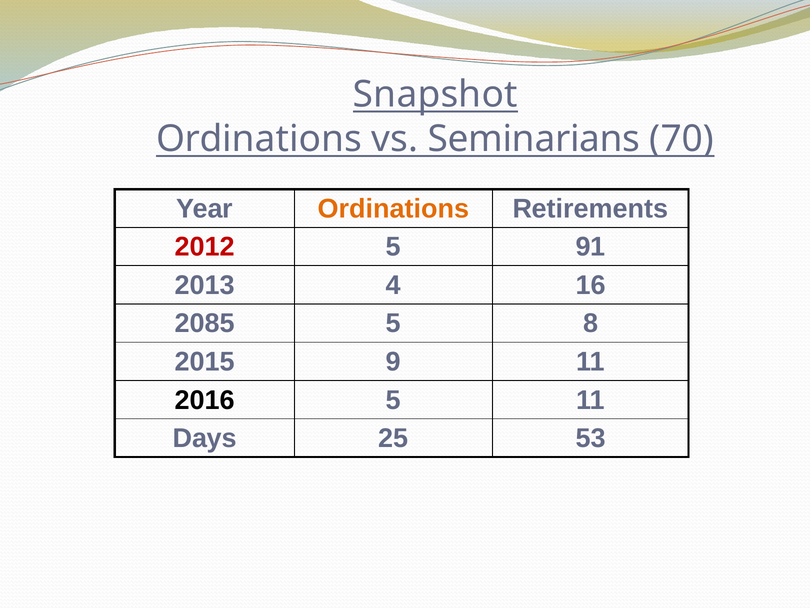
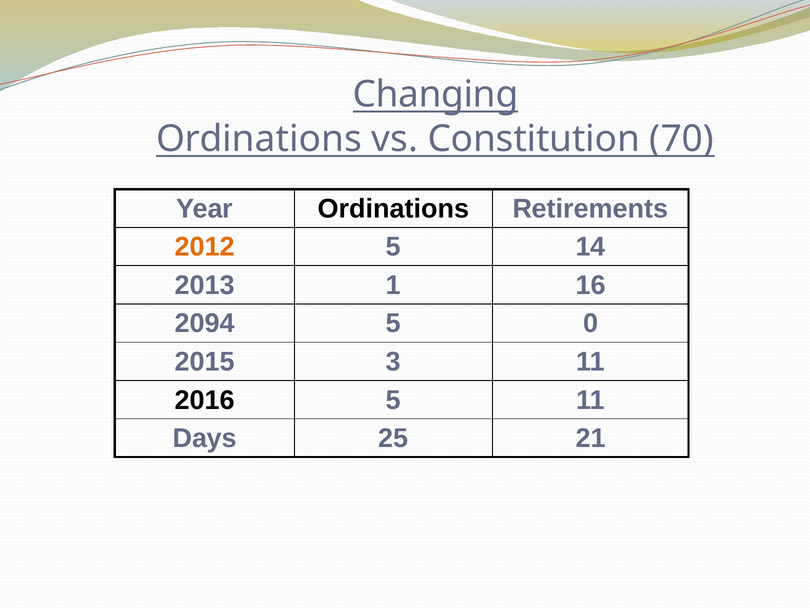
Snapshot: Snapshot -> Changing
Seminarians: Seminarians -> Constitution
Ordinations at (393, 209) colour: orange -> black
2012 colour: red -> orange
91: 91 -> 14
4: 4 -> 1
2085: 2085 -> 2094
8: 8 -> 0
9: 9 -> 3
53: 53 -> 21
